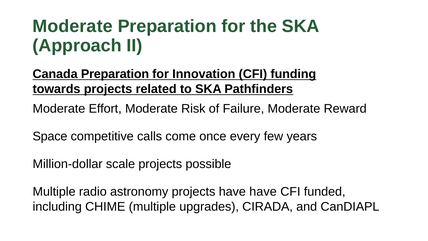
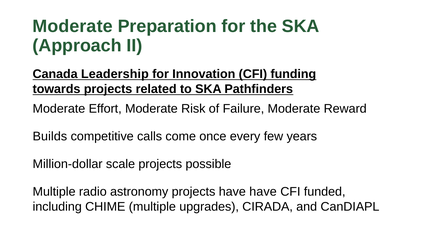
Canada Preparation: Preparation -> Leadership
Space: Space -> Builds
